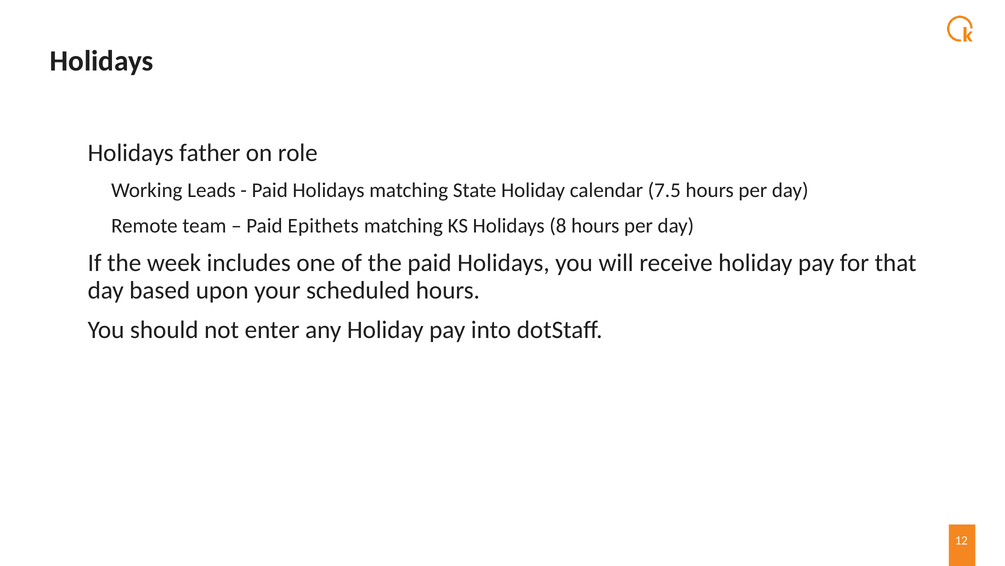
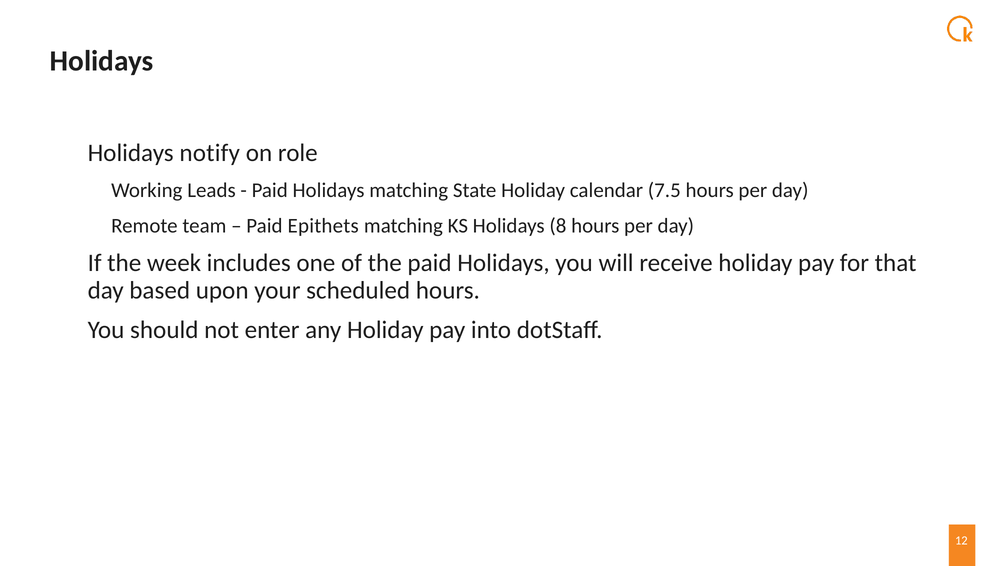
father: father -> notify
